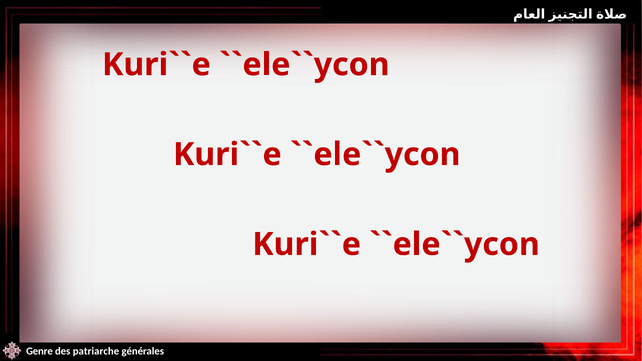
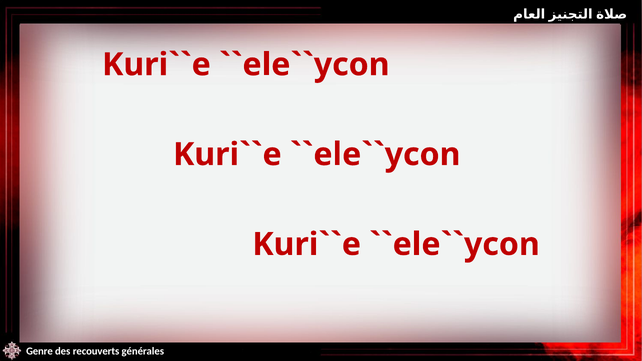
patriarche: patriarche -> recouverts
